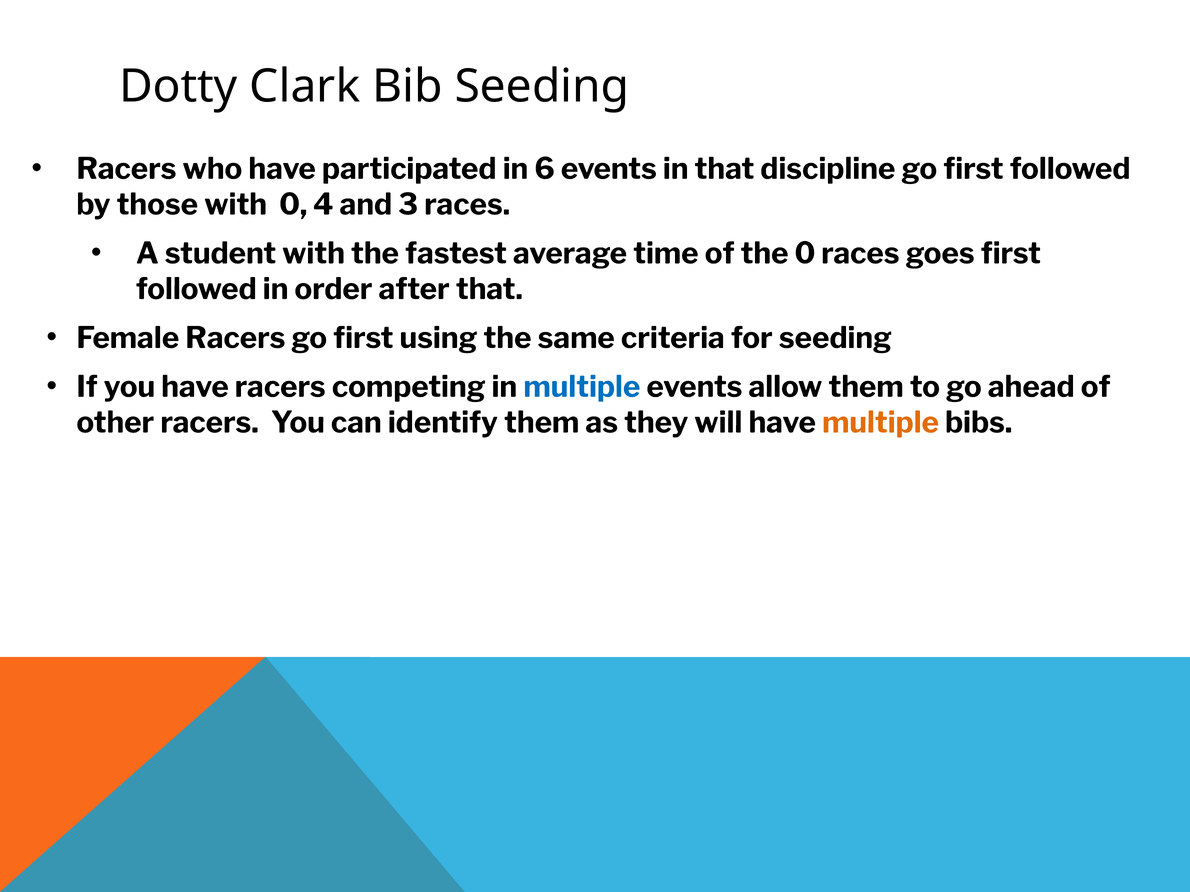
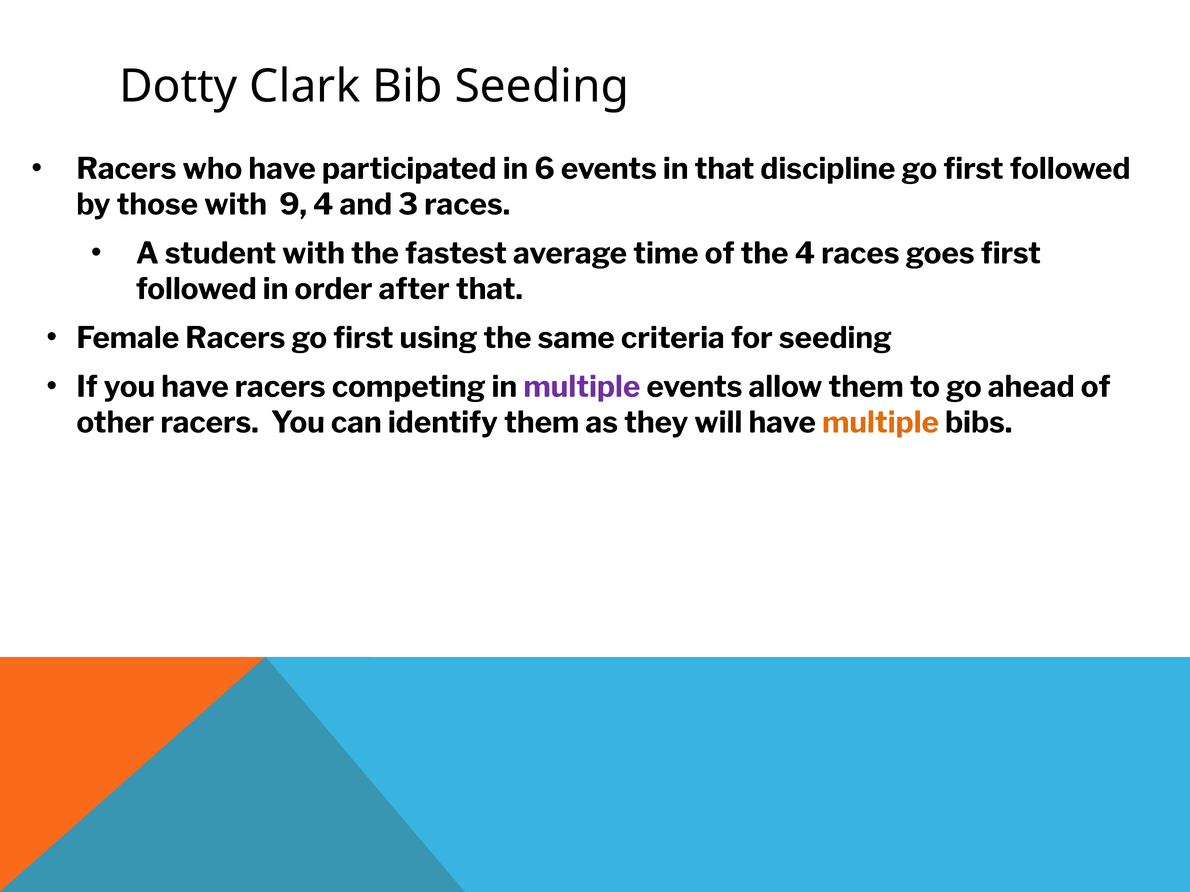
with 0: 0 -> 9
the 0: 0 -> 4
multiple at (582, 387) colour: blue -> purple
